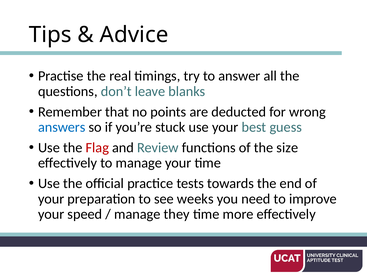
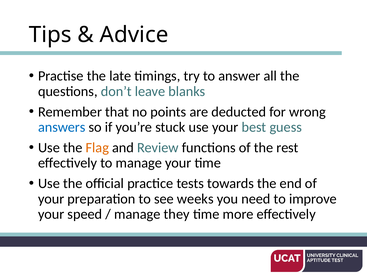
real: real -> late
Flag colour: red -> orange
size: size -> rest
